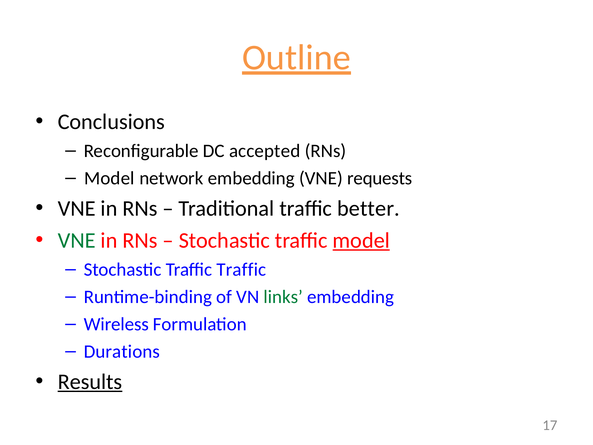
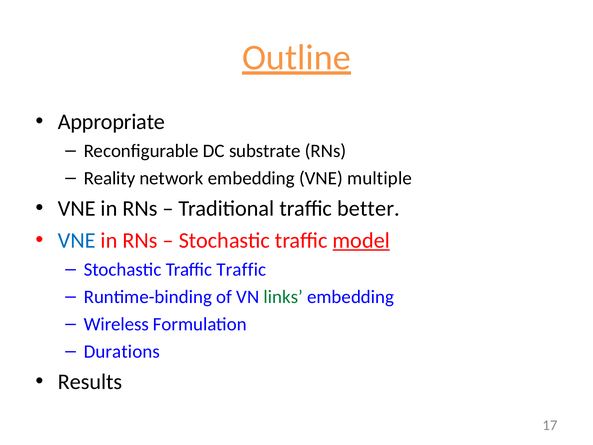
Conclusions: Conclusions -> Appropriate
accepted: accepted -> substrate
Model at (109, 178): Model -> Reality
requests: requests -> multiple
VNE at (77, 240) colour: green -> blue
Results underline: present -> none
